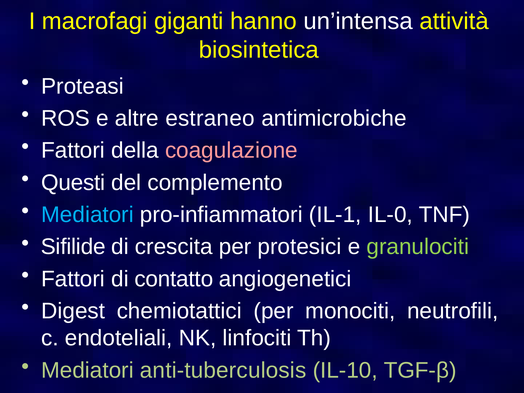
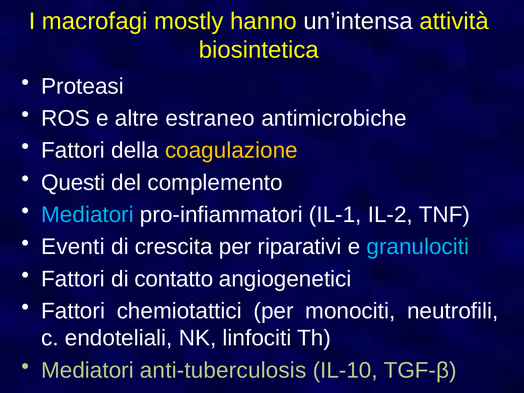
giganti: giganti -> mostly
coagulazione colour: pink -> yellow
IL-0: IL-0 -> IL-2
Sifilide: Sifilide -> Eventi
protesici: protesici -> riparativi
granulociti colour: light green -> light blue
Digest at (73, 311): Digest -> Fattori
